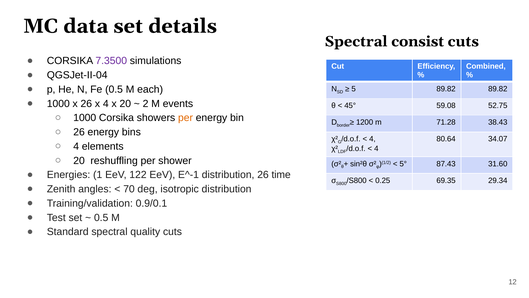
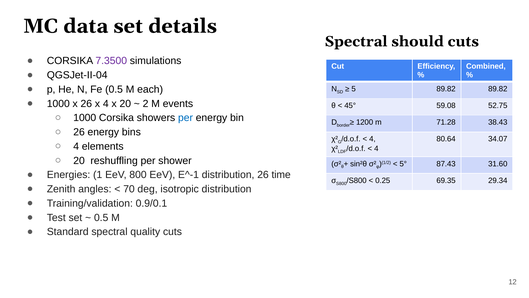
consist: consist -> should
per at (185, 118) colour: orange -> blue
122: 122 -> 800
